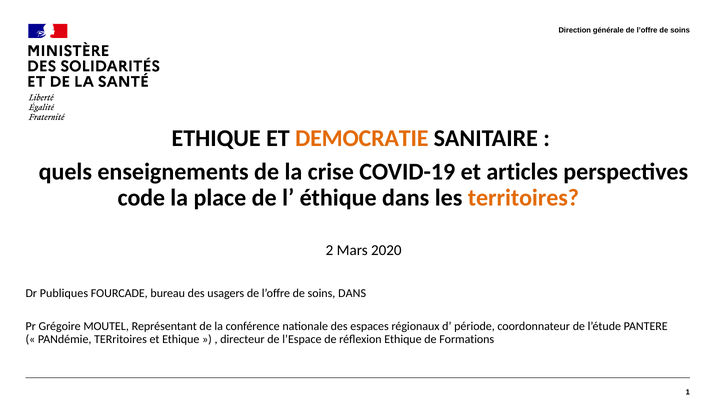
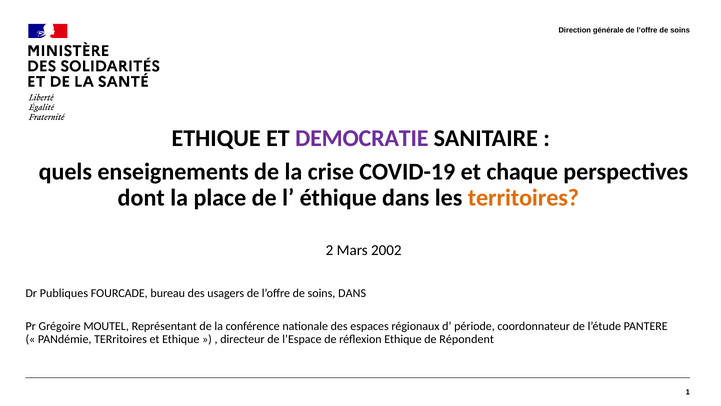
DEMOCRATIE colour: orange -> purple
articles: articles -> chaque
code: code -> dont
2020: 2020 -> 2002
Formations: Formations -> Répondent
